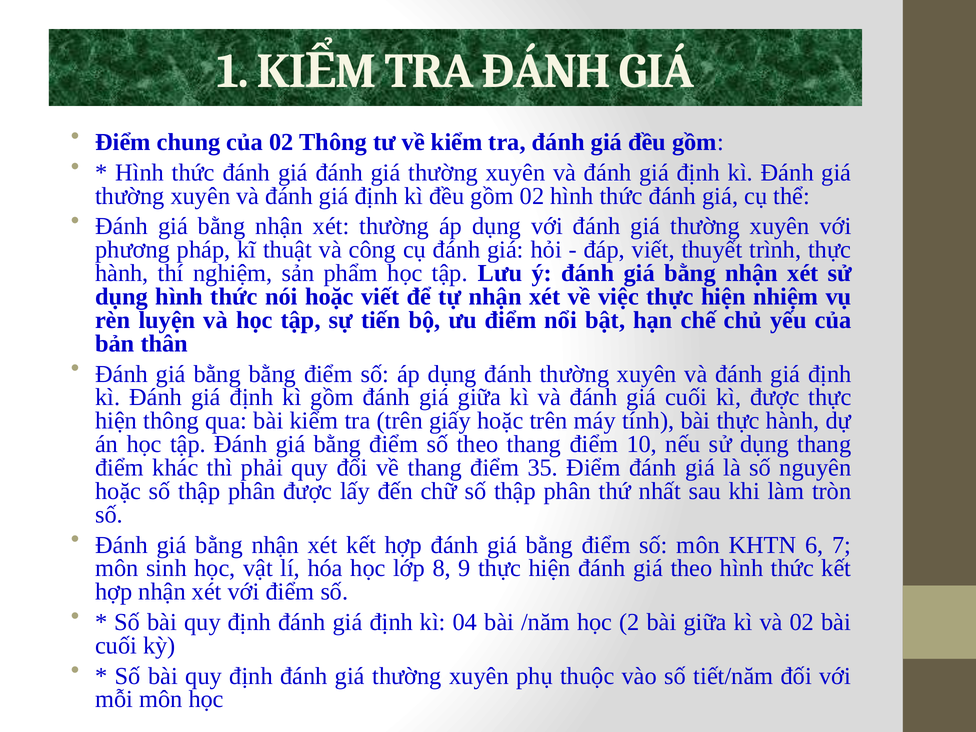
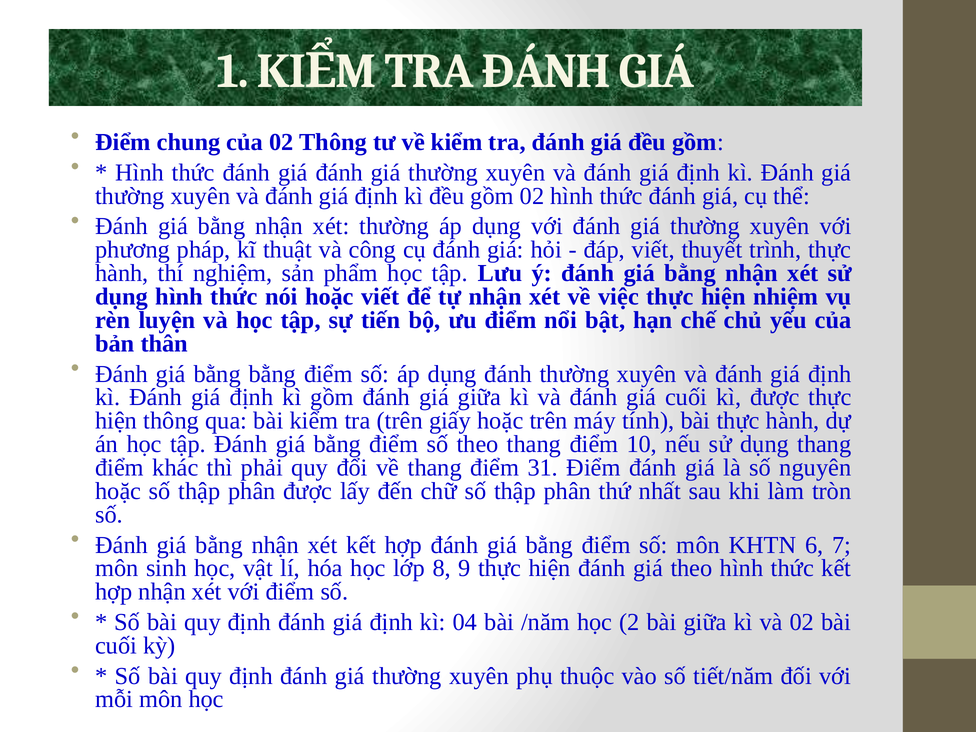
35: 35 -> 31
